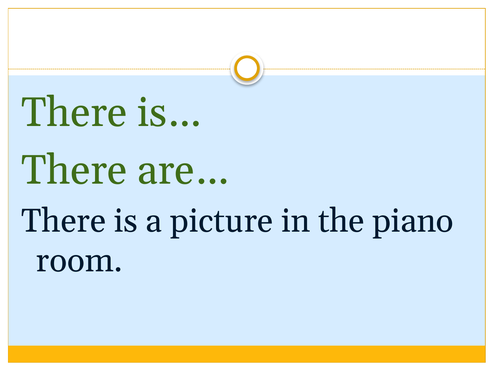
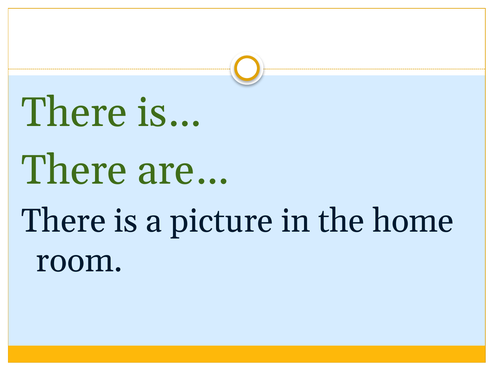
piano: piano -> home
